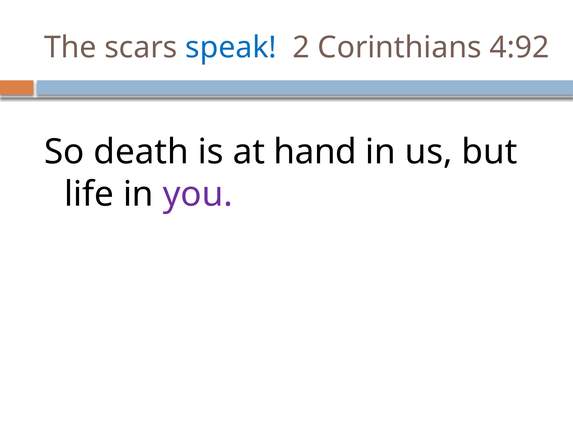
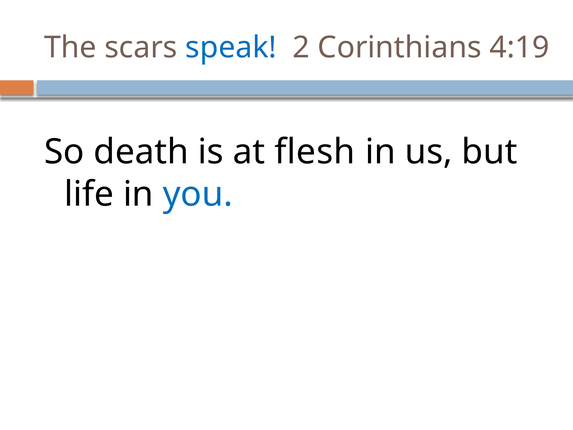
4:92: 4:92 -> 4:19
hand: hand -> flesh
you colour: purple -> blue
